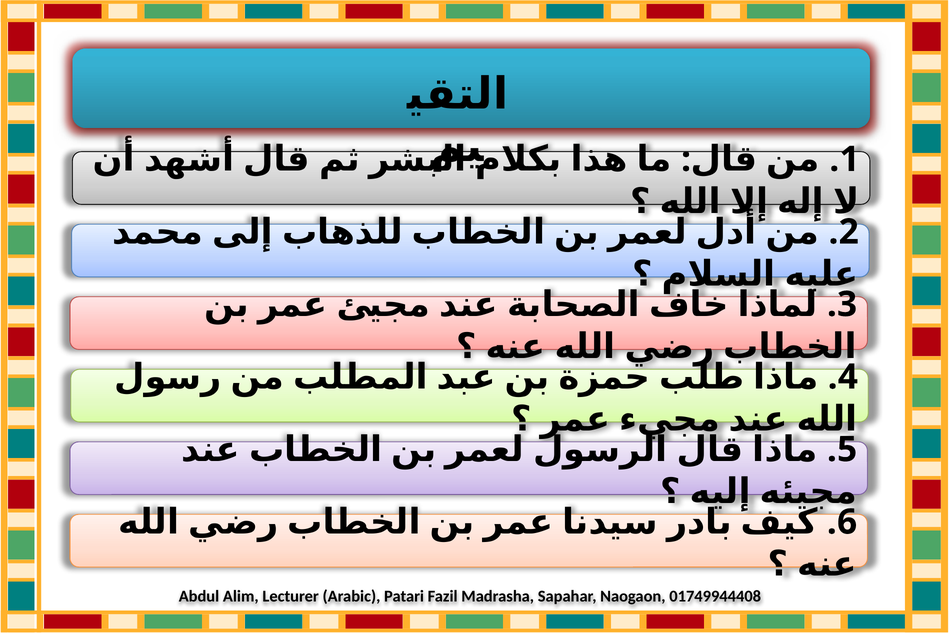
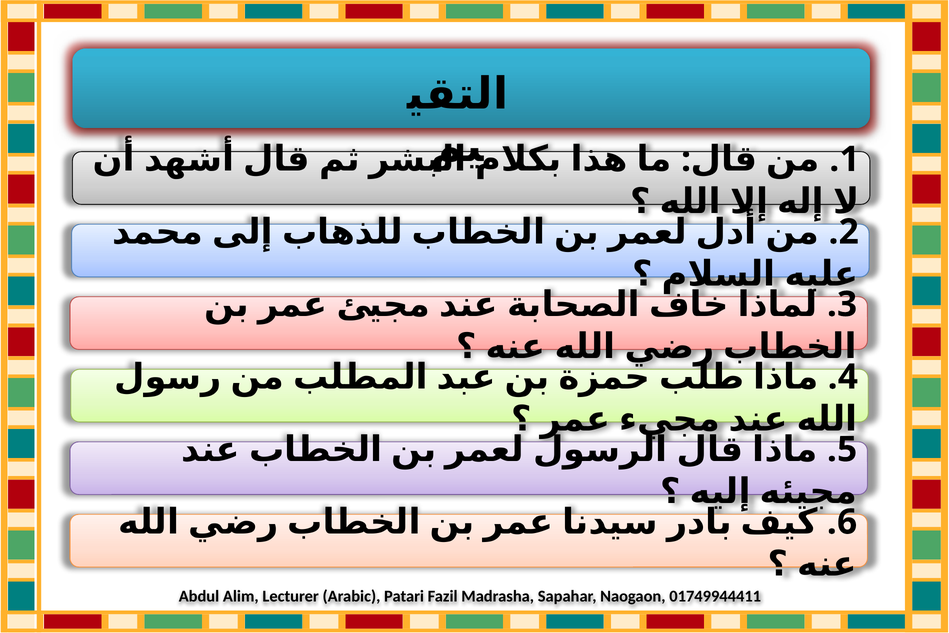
01749944408: 01749944408 -> 01749944411
